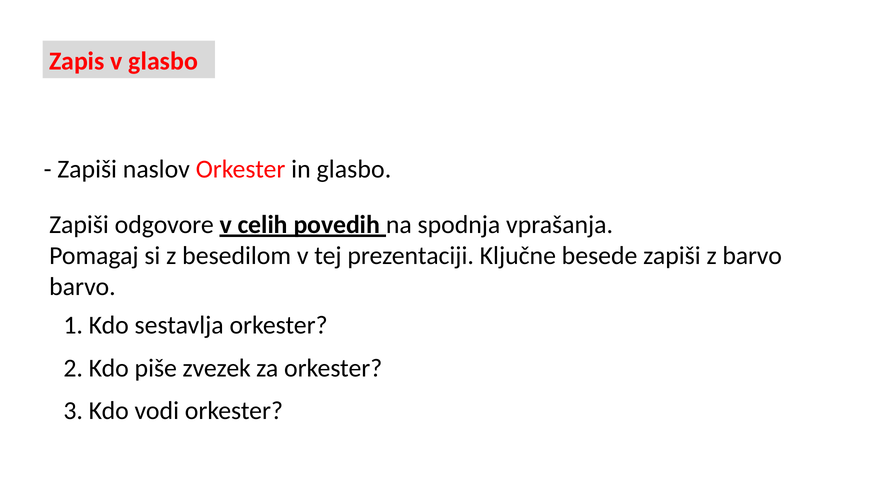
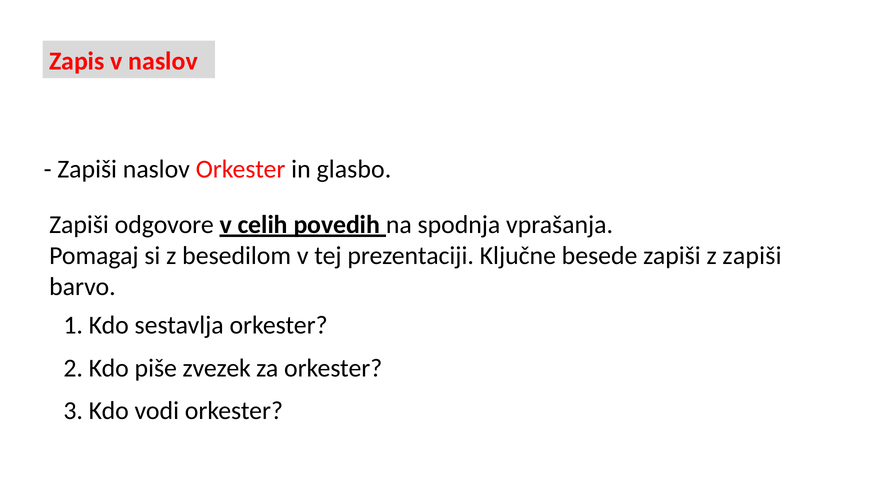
v glasbo: glasbo -> naslov
z barvo: barvo -> zapiši
